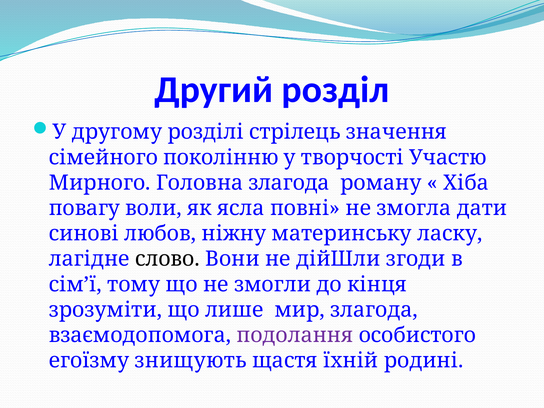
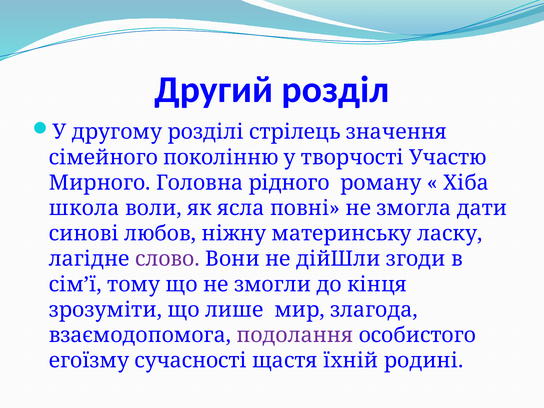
Головна злагода: злагода -> рідного
повагу: повагу -> школа
слово colour: black -> purple
знищують: знищують -> сучасності
